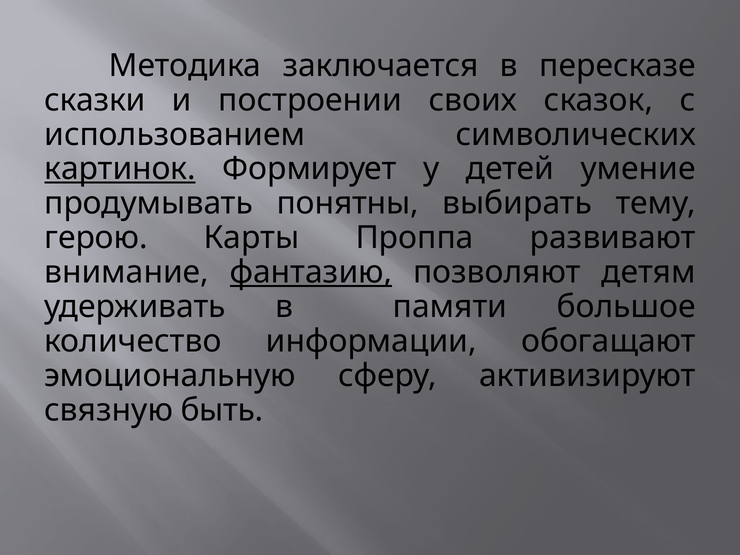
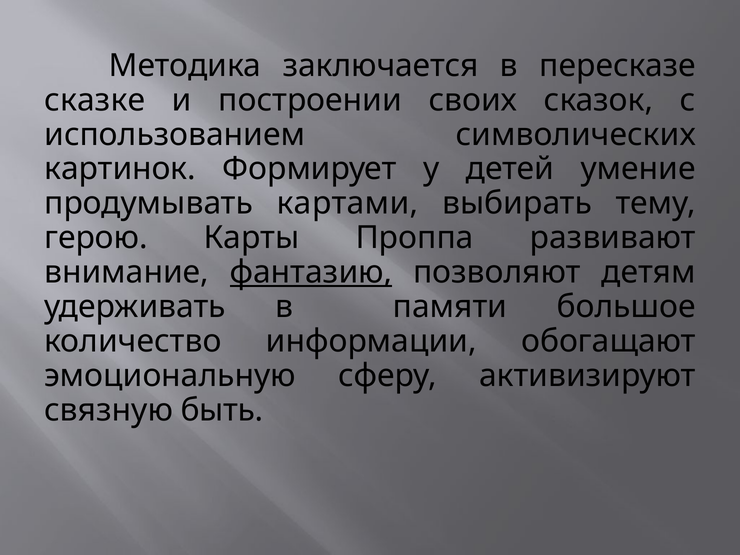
сказки: сказки -> сказке
картинок underline: present -> none
понятны: понятны -> картами
